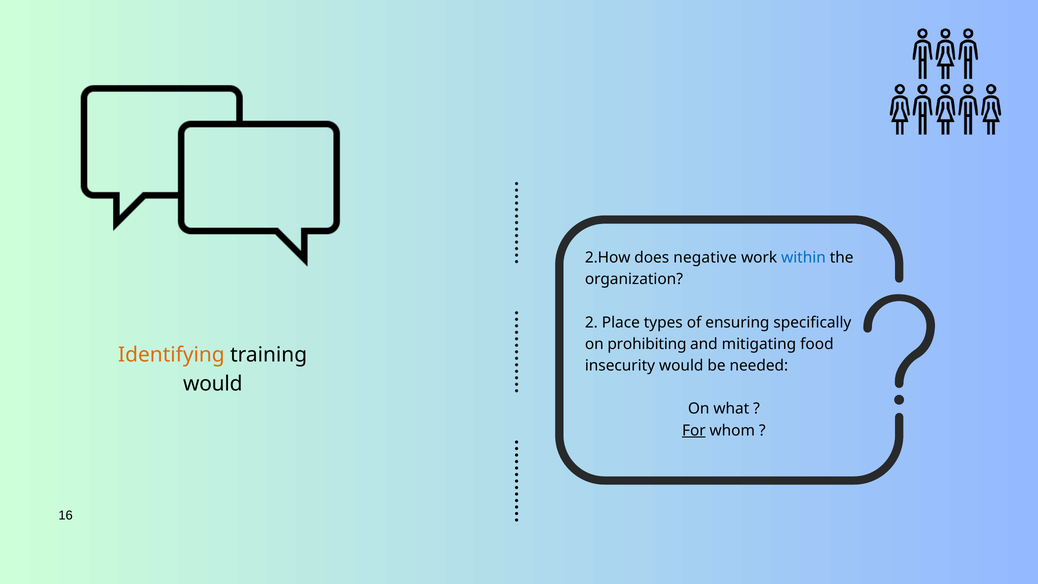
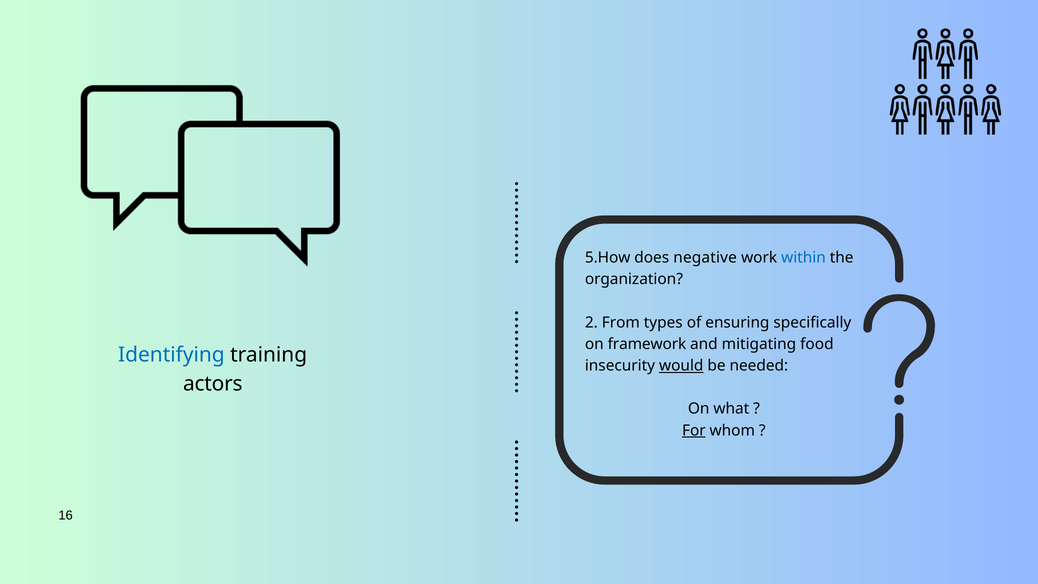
2.How: 2.How -> 5.How
Place: Place -> From
prohibiting: prohibiting -> framework
Identifying colour: orange -> blue
would at (681, 366) underline: none -> present
would at (213, 384): would -> actors
